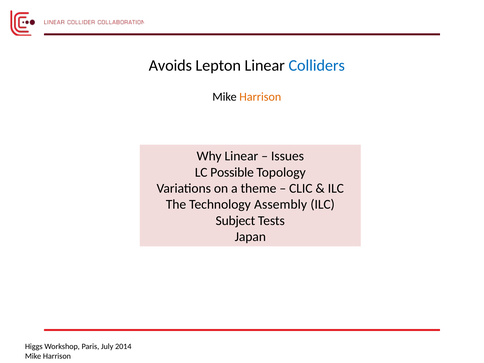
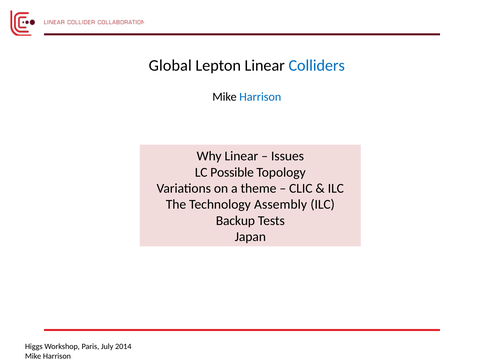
Avoids: Avoids -> Global
Harrison at (260, 97) colour: orange -> blue
Subject: Subject -> Backup
